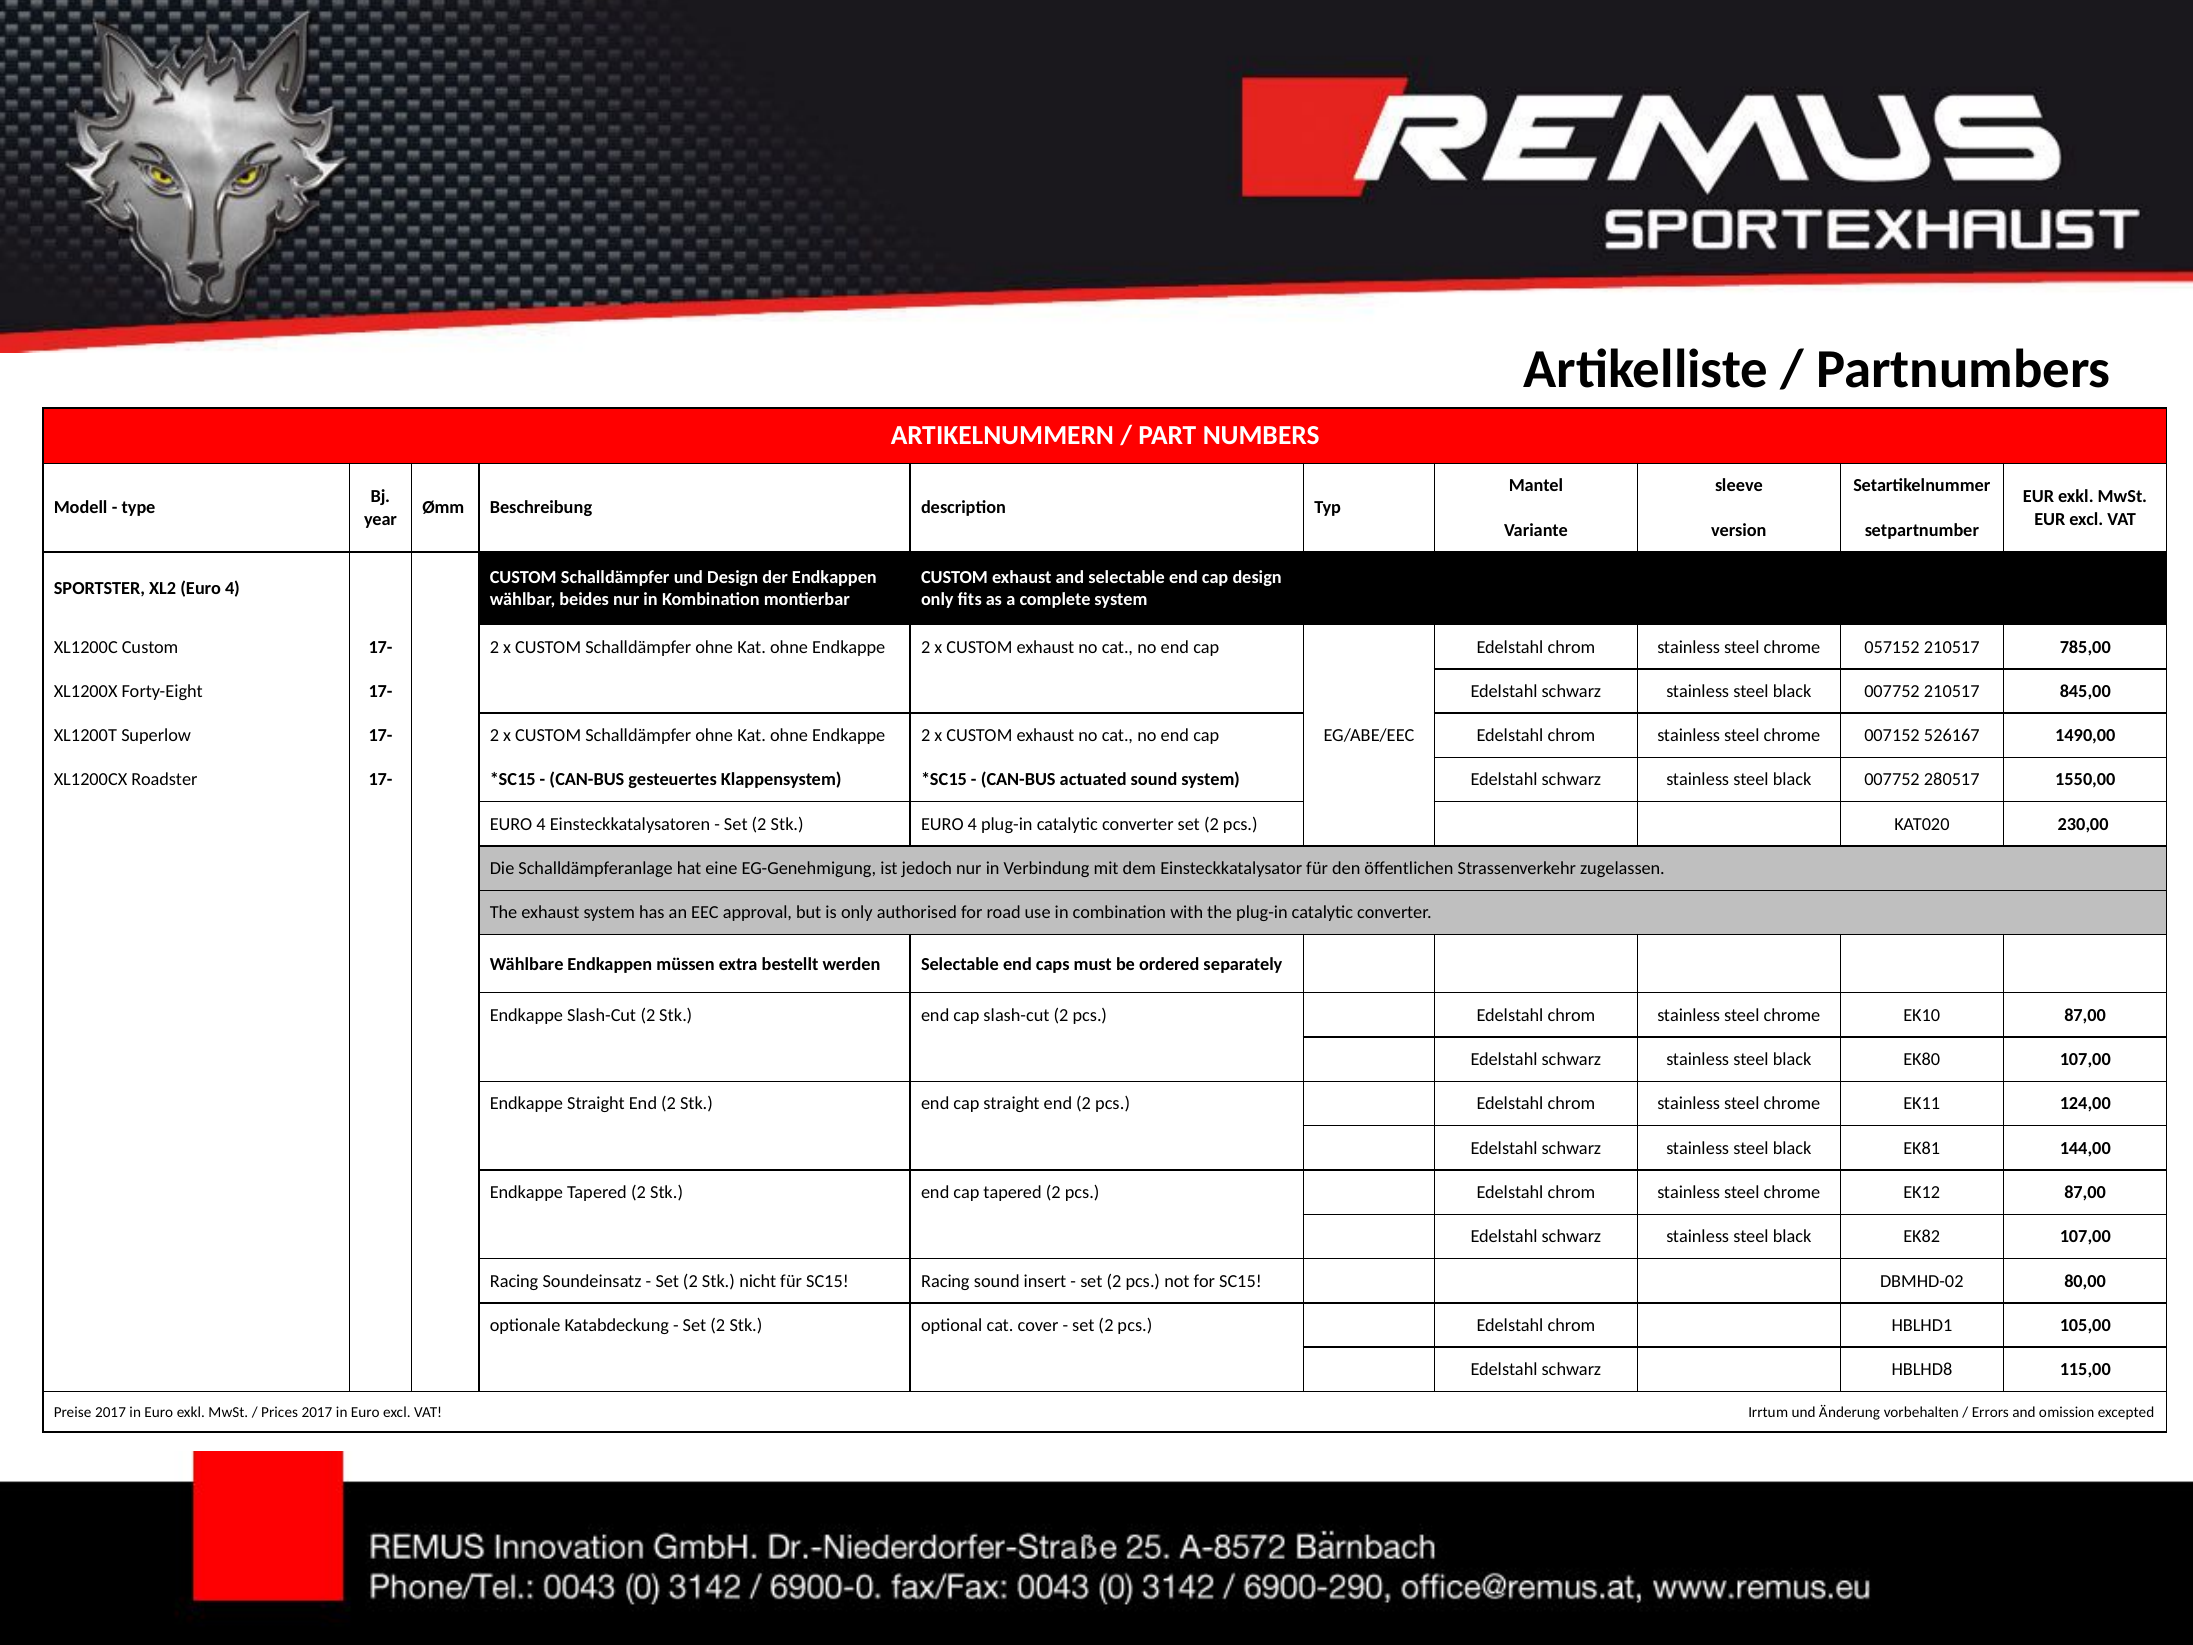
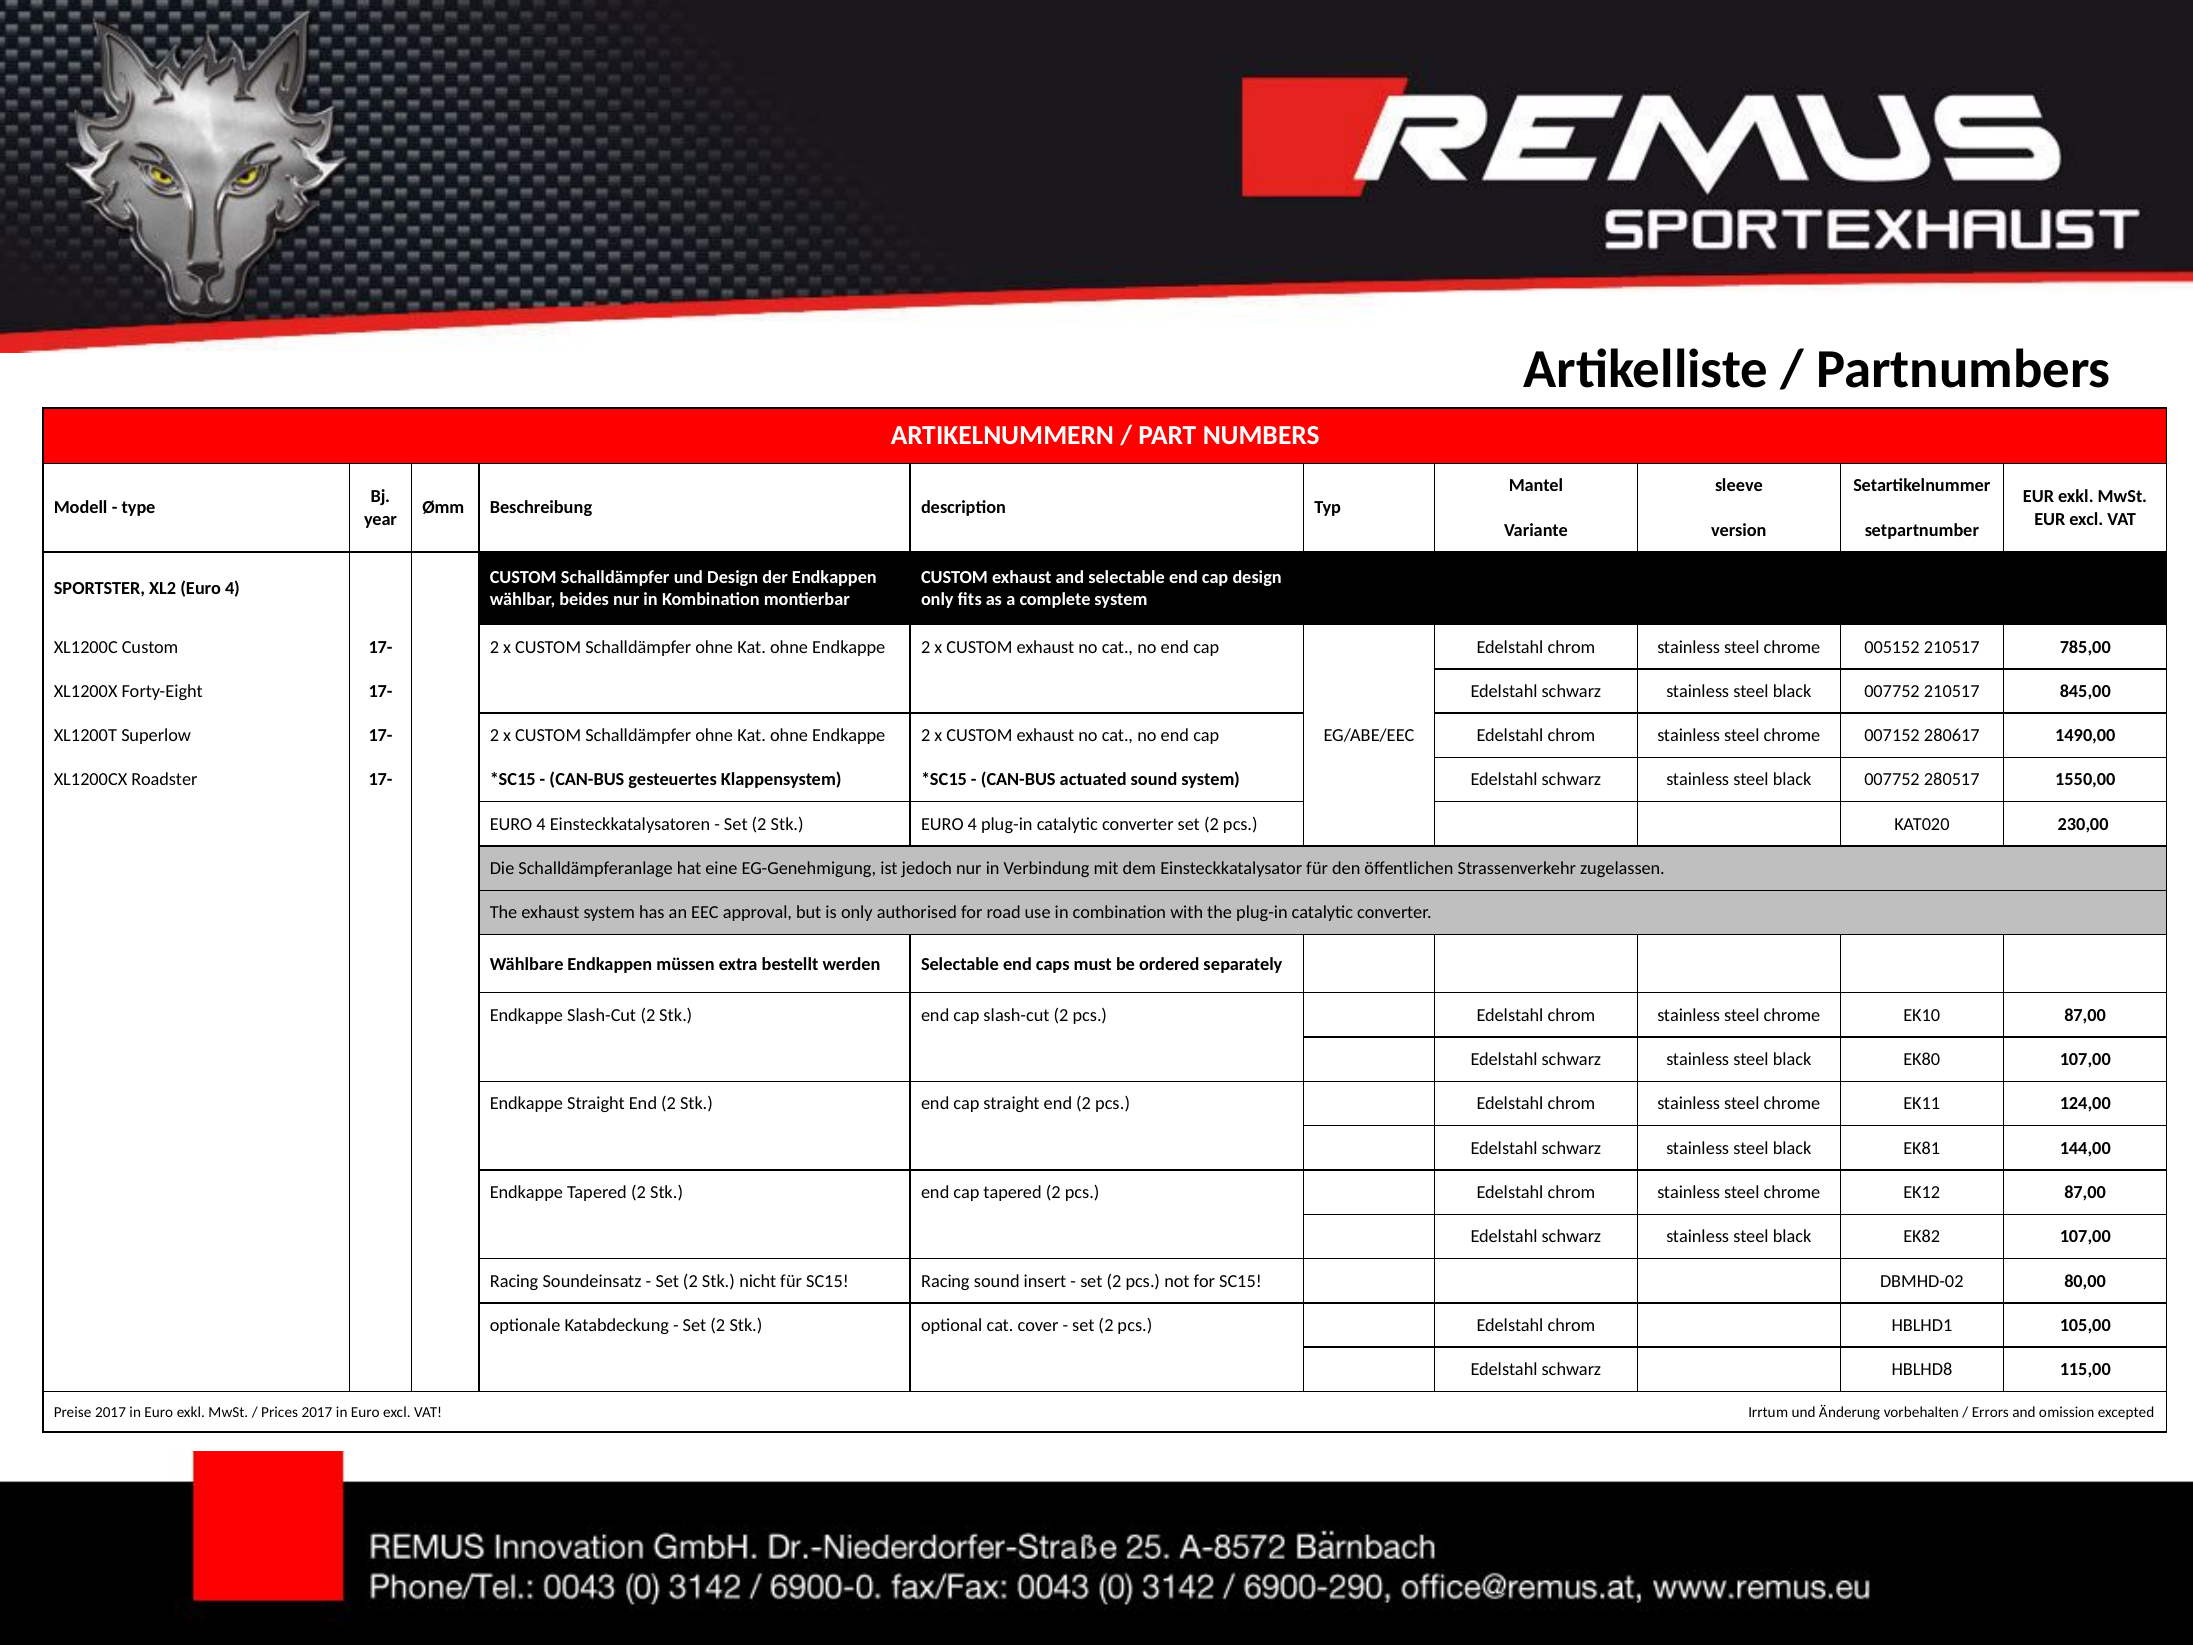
057152: 057152 -> 005152
526167: 526167 -> 280617
